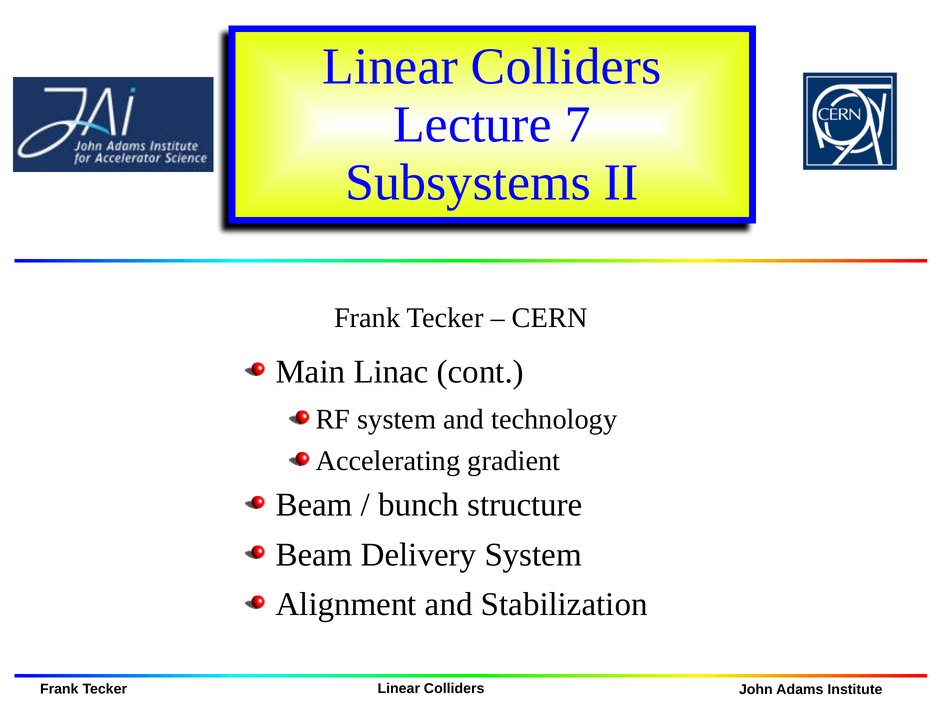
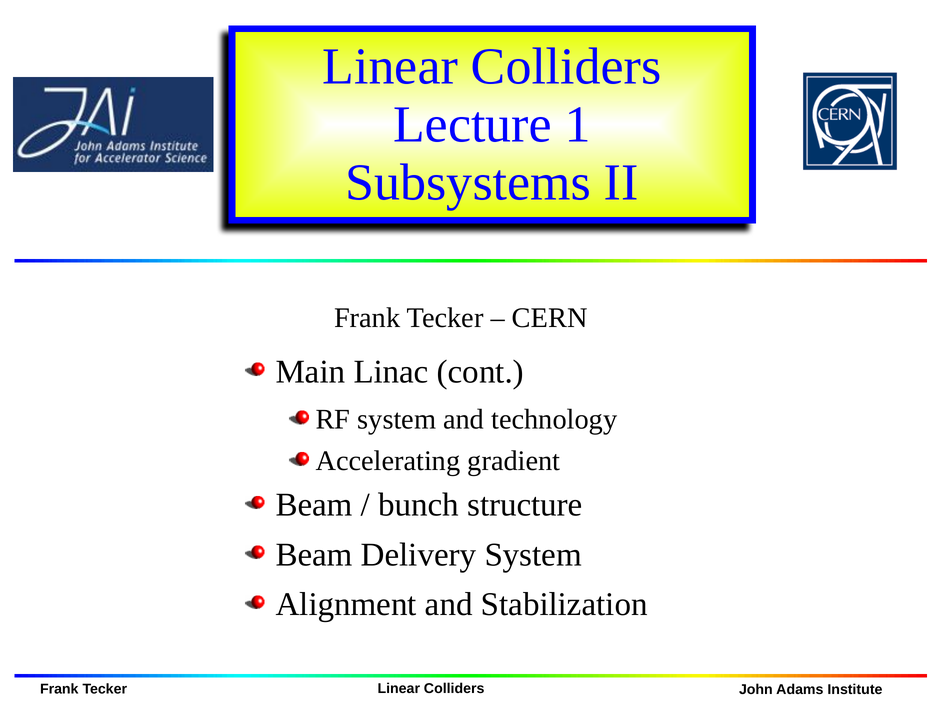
7: 7 -> 1
